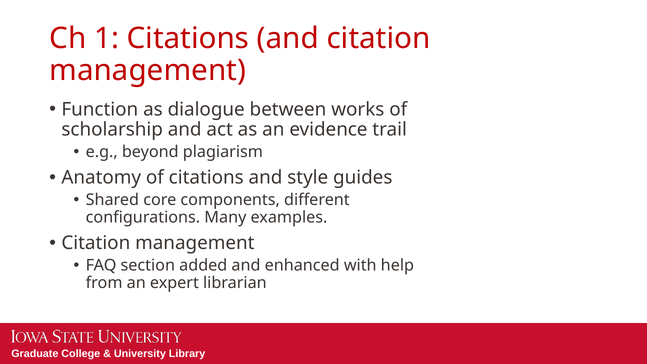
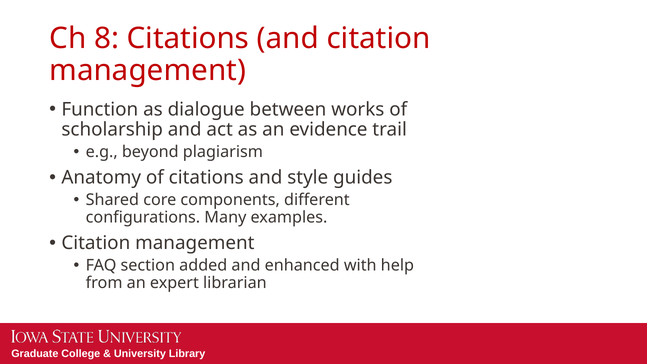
1: 1 -> 8
